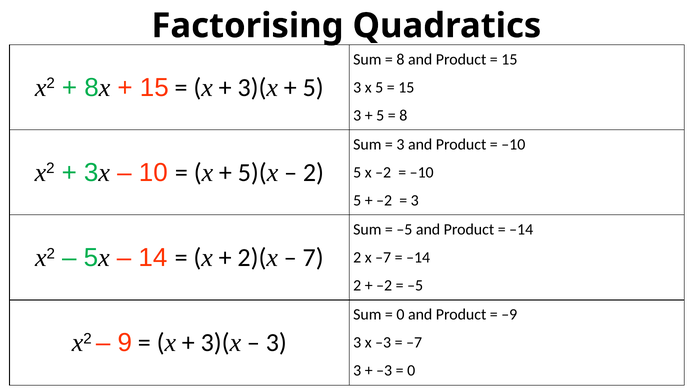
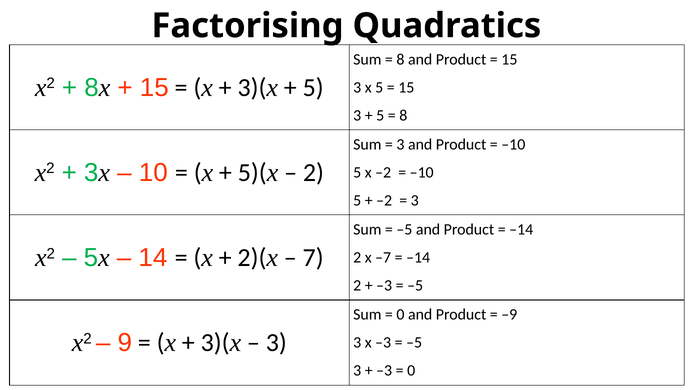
–2 at (384, 286): –2 -> –3
–7 at (414, 343): –7 -> –5
